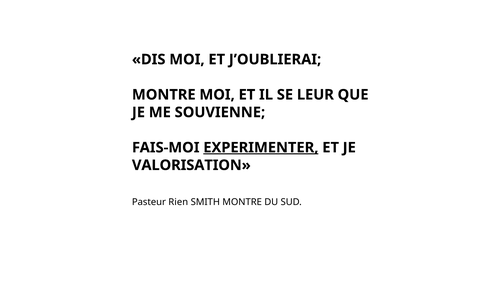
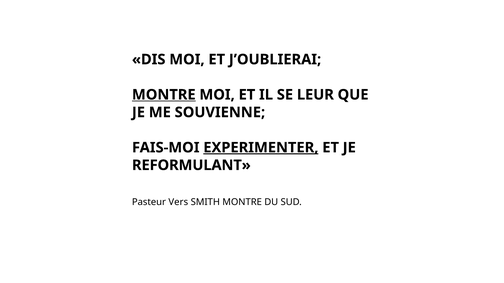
MONTRE at (164, 95) underline: none -> present
VALORISATION: VALORISATION -> REFORMULANT
Rien: Rien -> Vers
